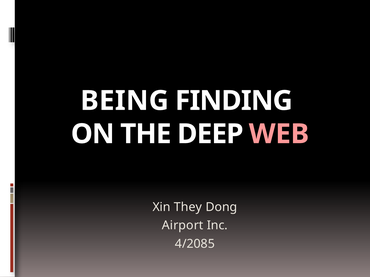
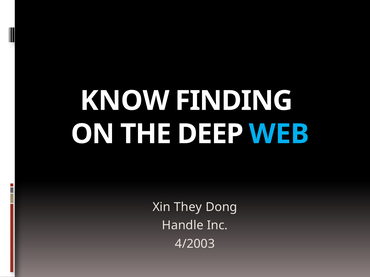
BEING: BEING -> KNOW
WEB colour: pink -> light blue
Airport: Airport -> Handle
4/2085: 4/2085 -> 4/2003
